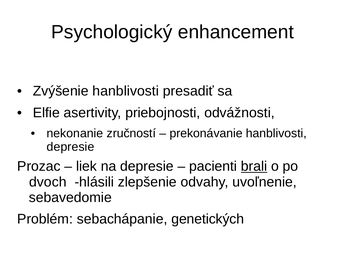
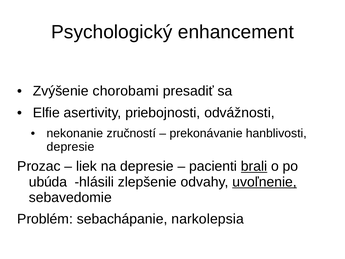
Zvýšenie hanblivosti: hanblivosti -> chorobami
dvoch: dvoch -> ubúda
uvoľnenie underline: none -> present
genetických: genetických -> narkolepsia
